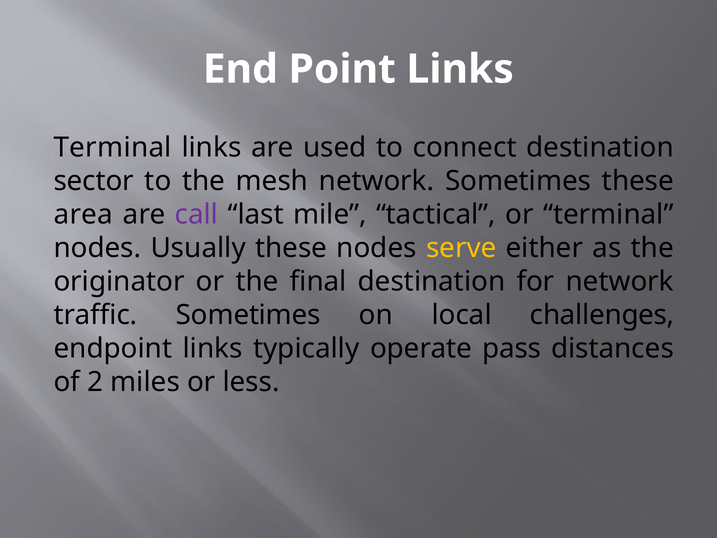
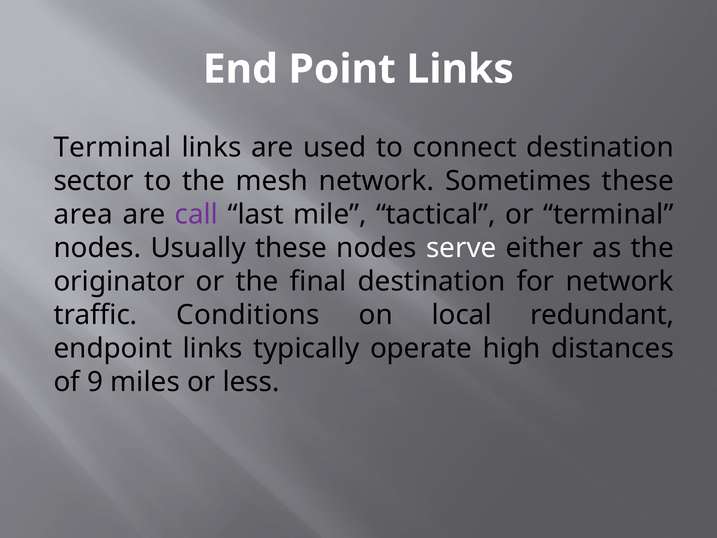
serve colour: yellow -> white
traffic Sometimes: Sometimes -> Conditions
challenges: challenges -> redundant
pass: pass -> high
2: 2 -> 9
